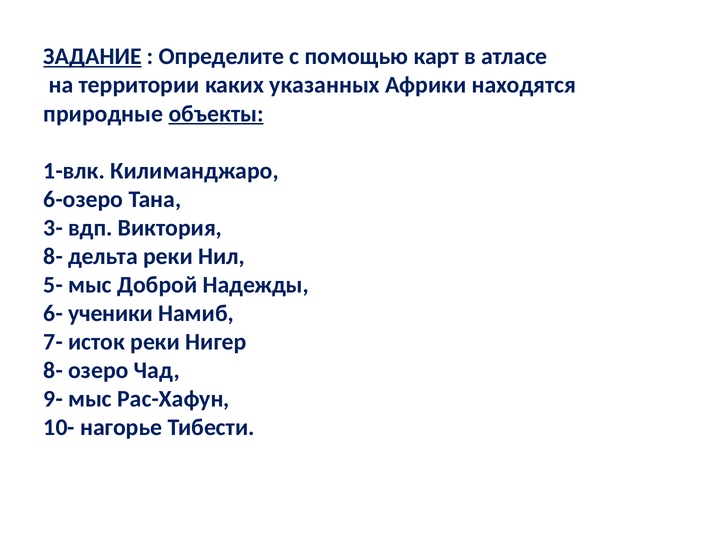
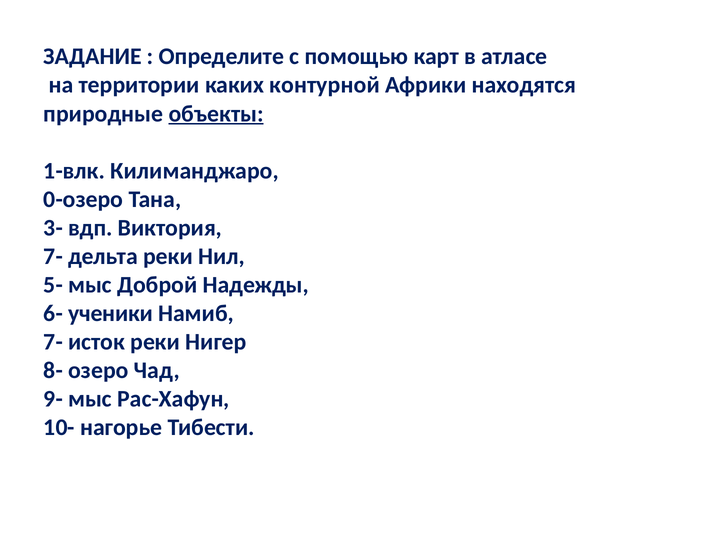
ЗАДАНИЕ underline: present -> none
указанных: указанных -> контурной
6-озеро: 6-озеро -> 0-озеро
8- at (53, 256): 8- -> 7-
